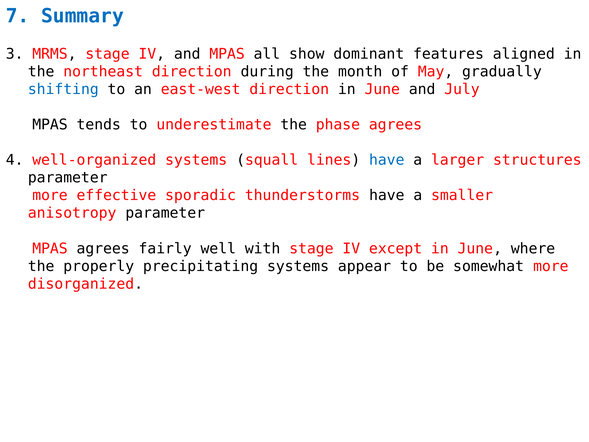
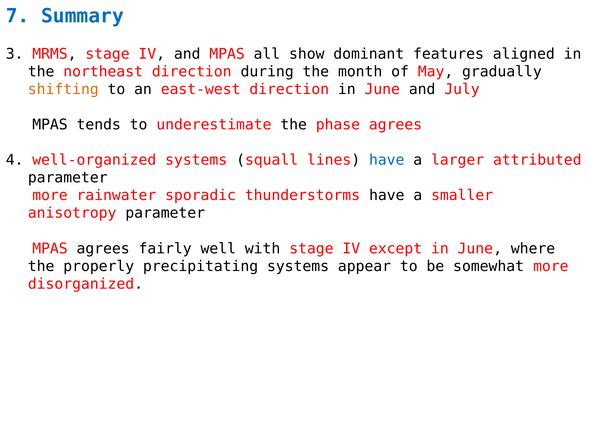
shifting colour: blue -> orange
structures: structures -> attributed
effective: effective -> rainwater
